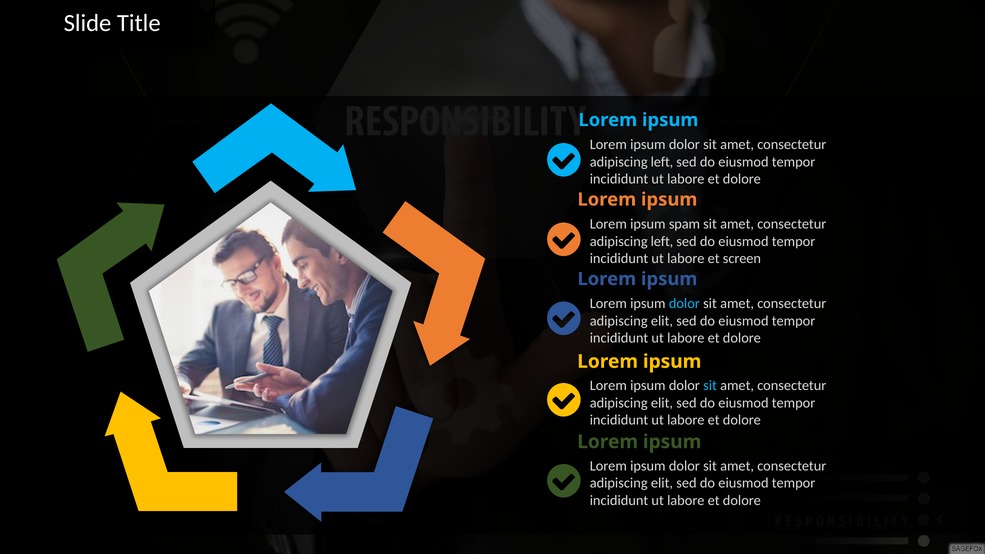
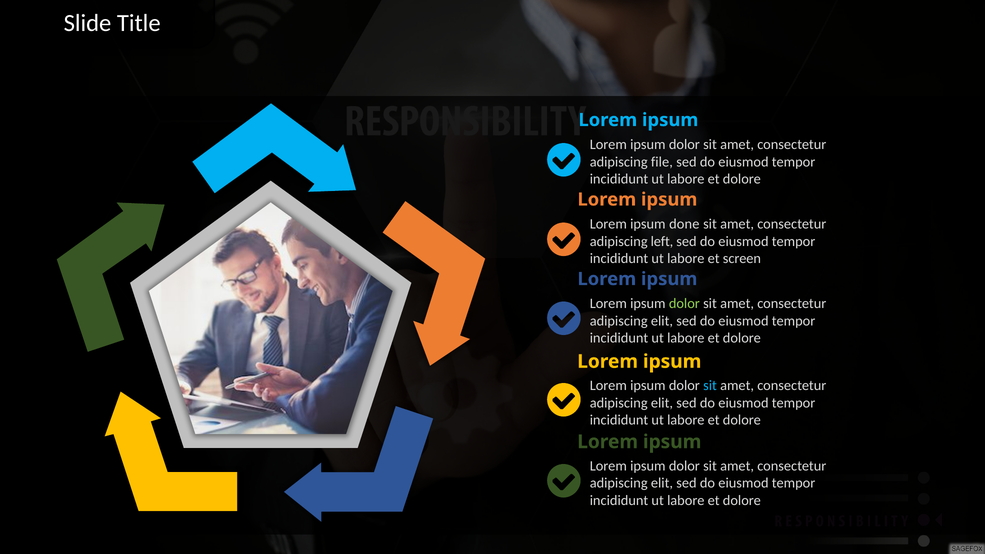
left at (662, 162): left -> file
spam: spam -> done
dolor at (684, 304) colour: light blue -> light green
